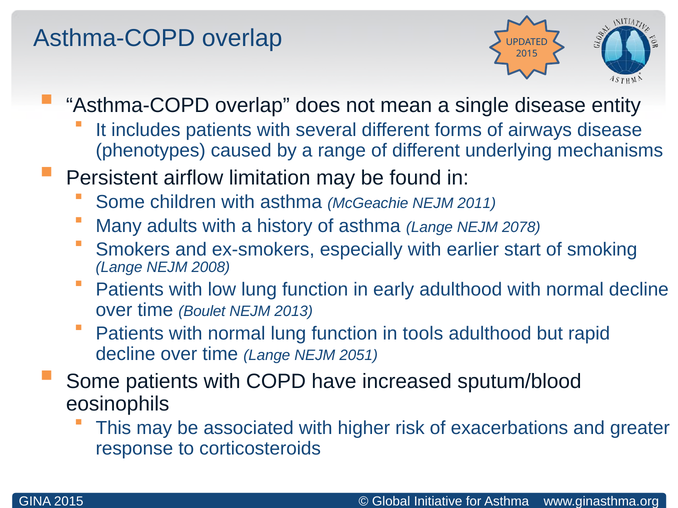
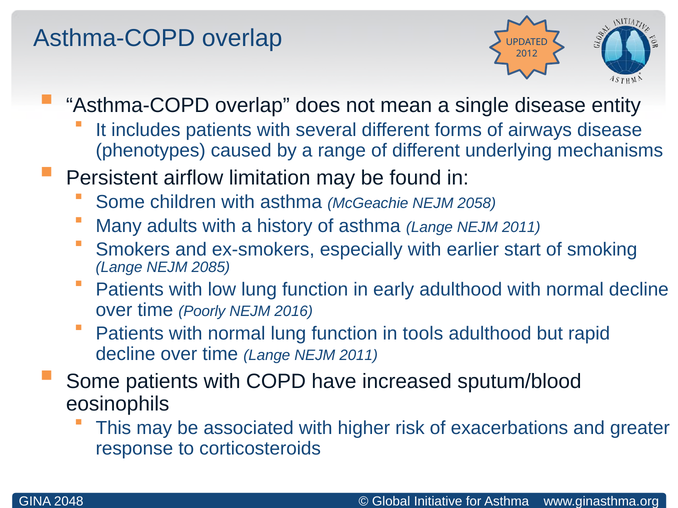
2015 at (527, 54): 2015 -> 2012
2011: 2011 -> 2058
asthma Lange NEJM 2078: 2078 -> 2011
2008: 2008 -> 2085
Boulet: Boulet -> Poorly
2013: 2013 -> 2016
time Lange NEJM 2051: 2051 -> 2011
GINA 2015: 2015 -> 2048
